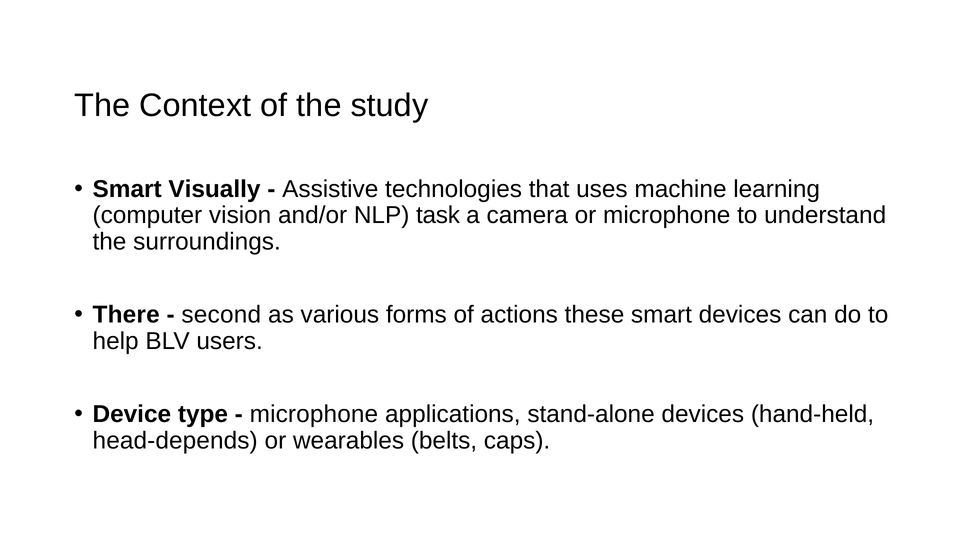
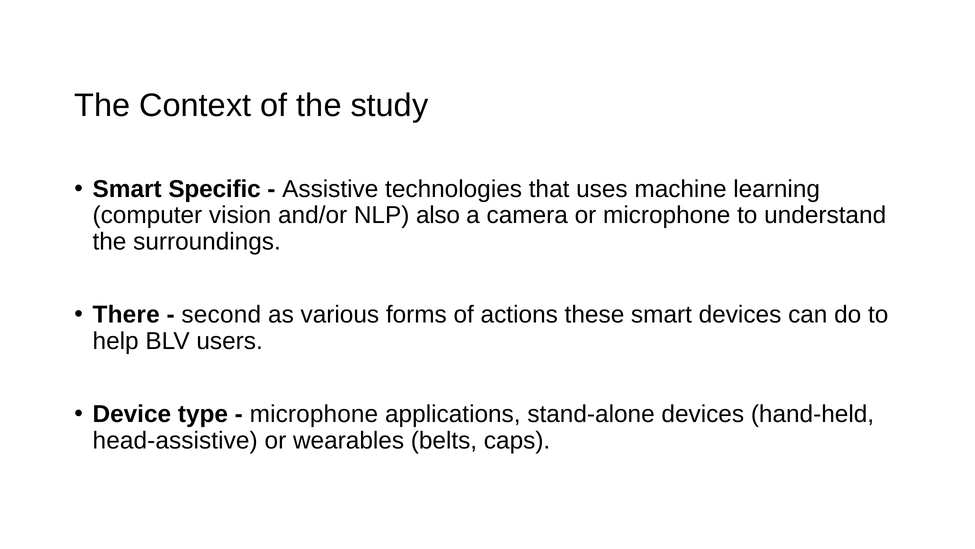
Visually: Visually -> Specific
task: task -> also
head-depends: head-depends -> head-assistive
